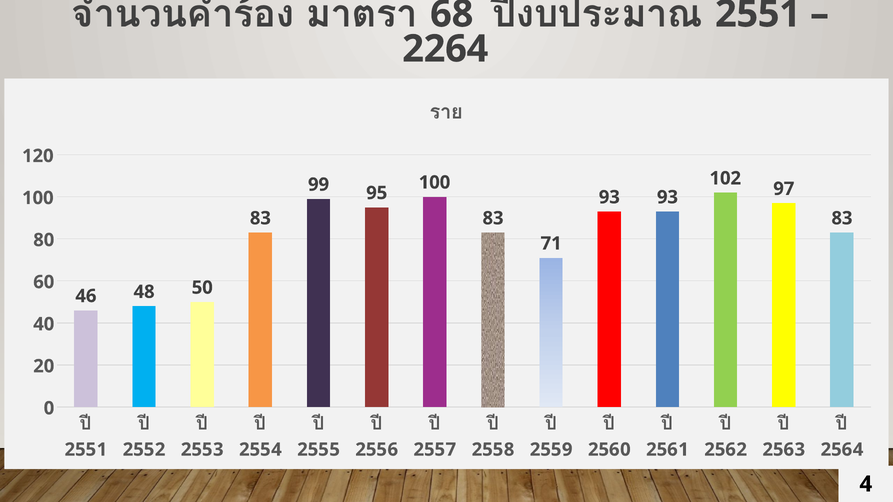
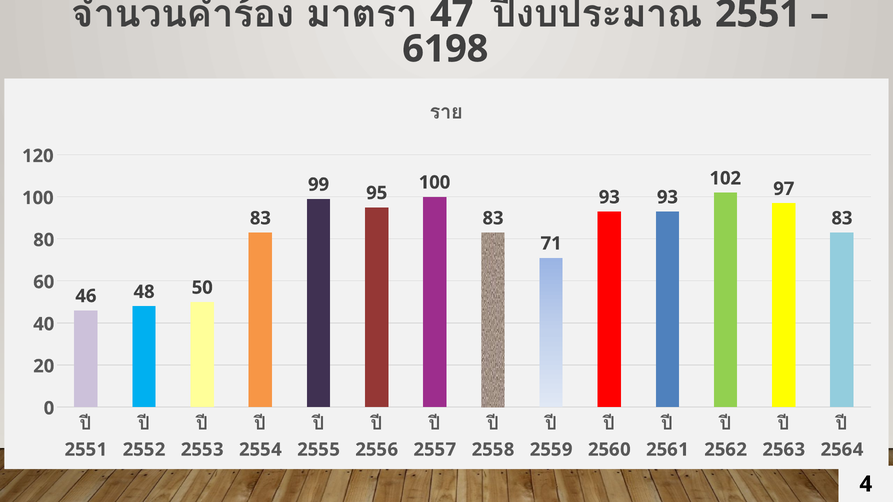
68: 68 -> 47
2264: 2264 -> 6198
